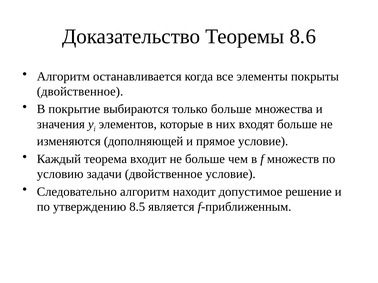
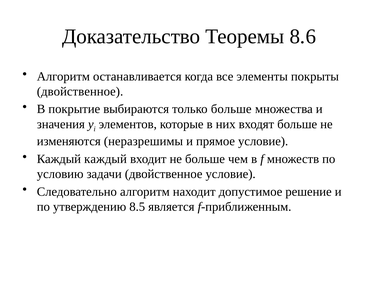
дополняющей: дополняющей -> неразрешимы
Каждый теорема: теорема -> каждый
